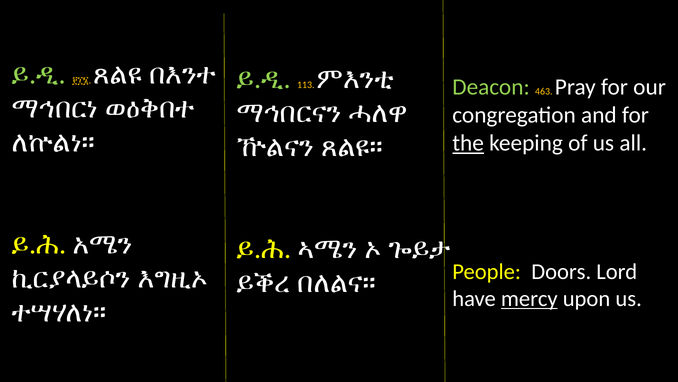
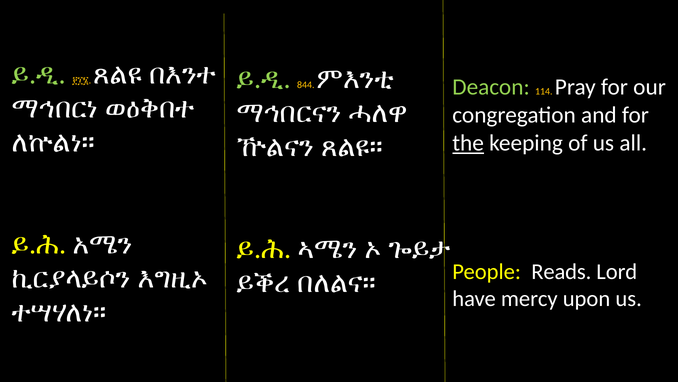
113: 113 -> 844
463: 463 -> 114
Doors: Doors -> Reads
mercy underline: present -> none
